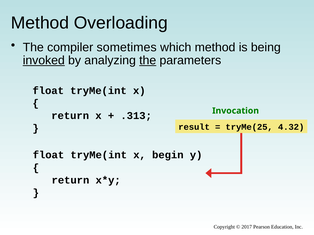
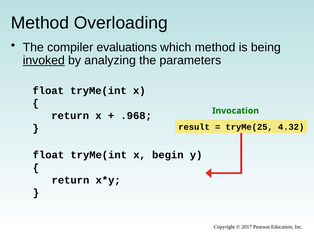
sometimes: sometimes -> evaluations
the at (148, 61) underline: present -> none
.313: .313 -> .968
